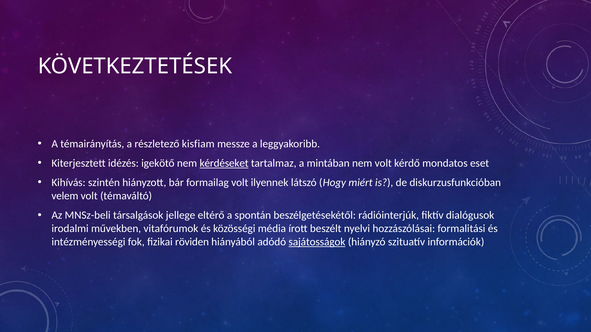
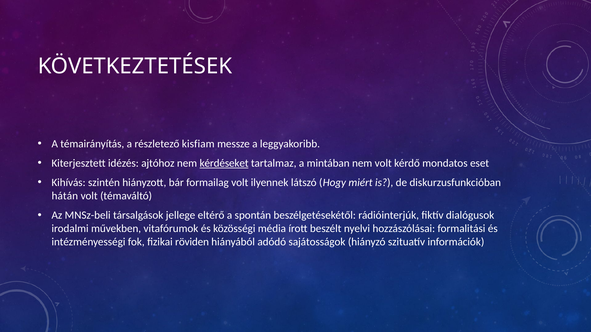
igekötő: igekötő -> ajtóhoz
velem: velem -> hátán
sajátosságok underline: present -> none
